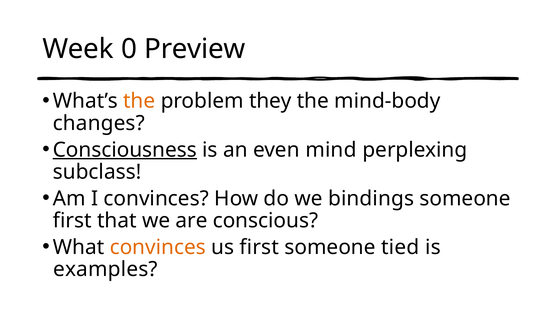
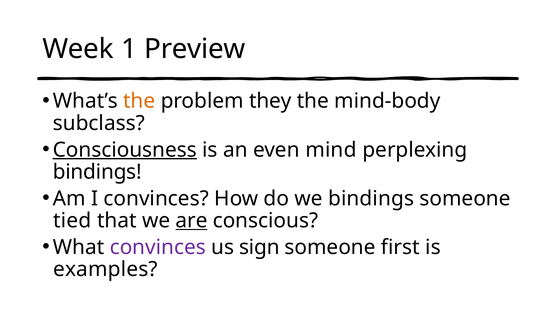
0: 0 -> 1
changes: changes -> subclass
subclass at (97, 172): subclass -> bindings
first at (72, 220): first -> tied
are underline: none -> present
convinces at (158, 247) colour: orange -> purple
us first: first -> sign
tied: tied -> first
